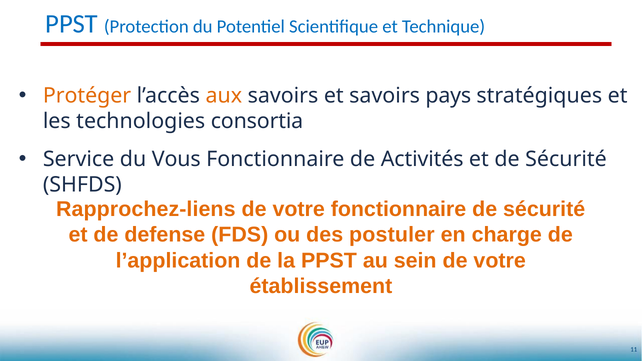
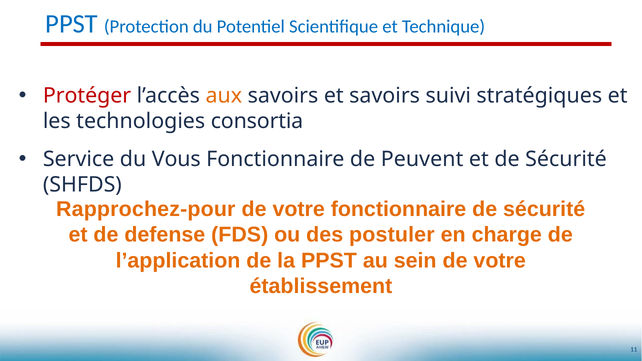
Protéger colour: orange -> red
pays: pays -> suivi
Activités: Activités -> Peuvent
Rapprochez-liens: Rapprochez-liens -> Rapprochez-pour
